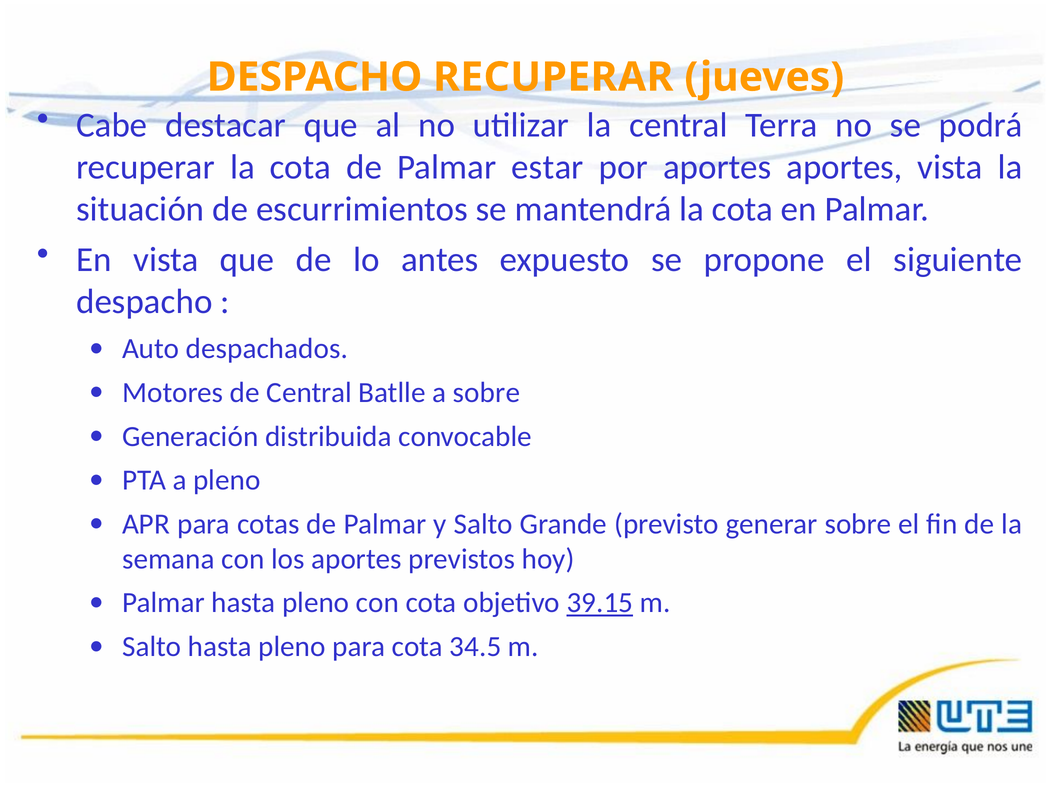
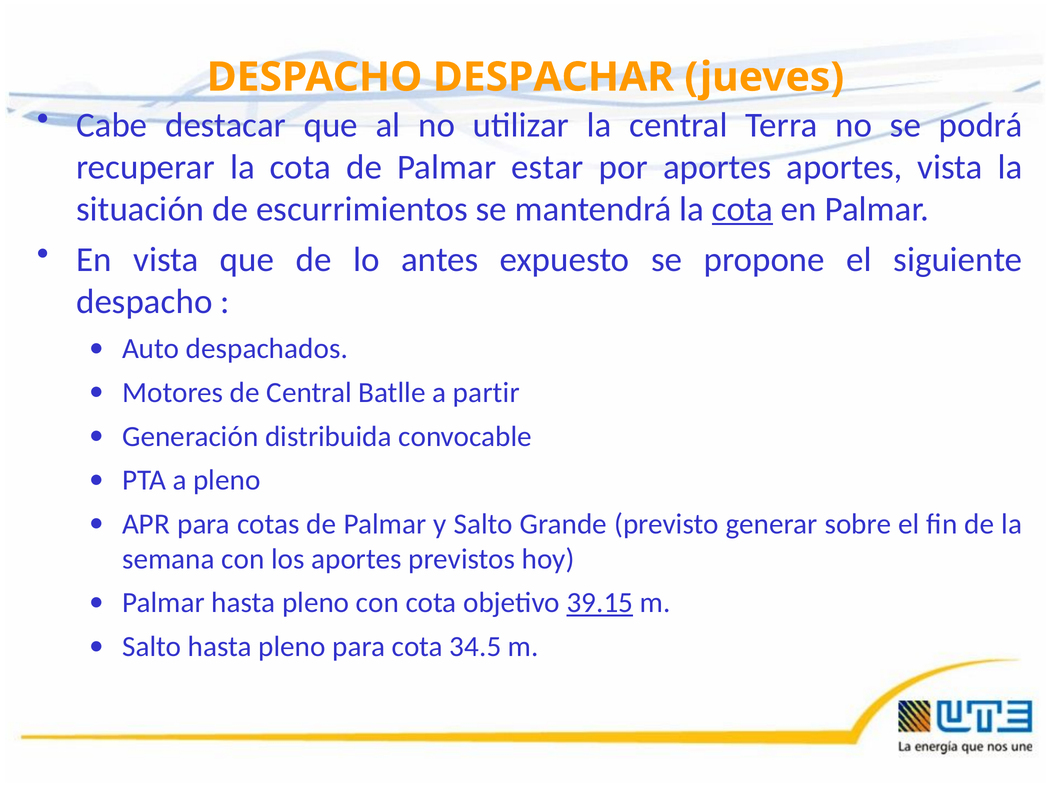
DESPACHO RECUPERAR: RECUPERAR -> DESPACHAR
cota at (743, 209) underline: none -> present
a sobre: sobre -> partir
